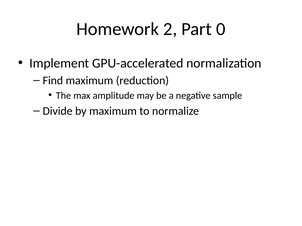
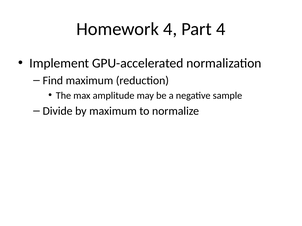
Homework 2: 2 -> 4
Part 0: 0 -> 4
